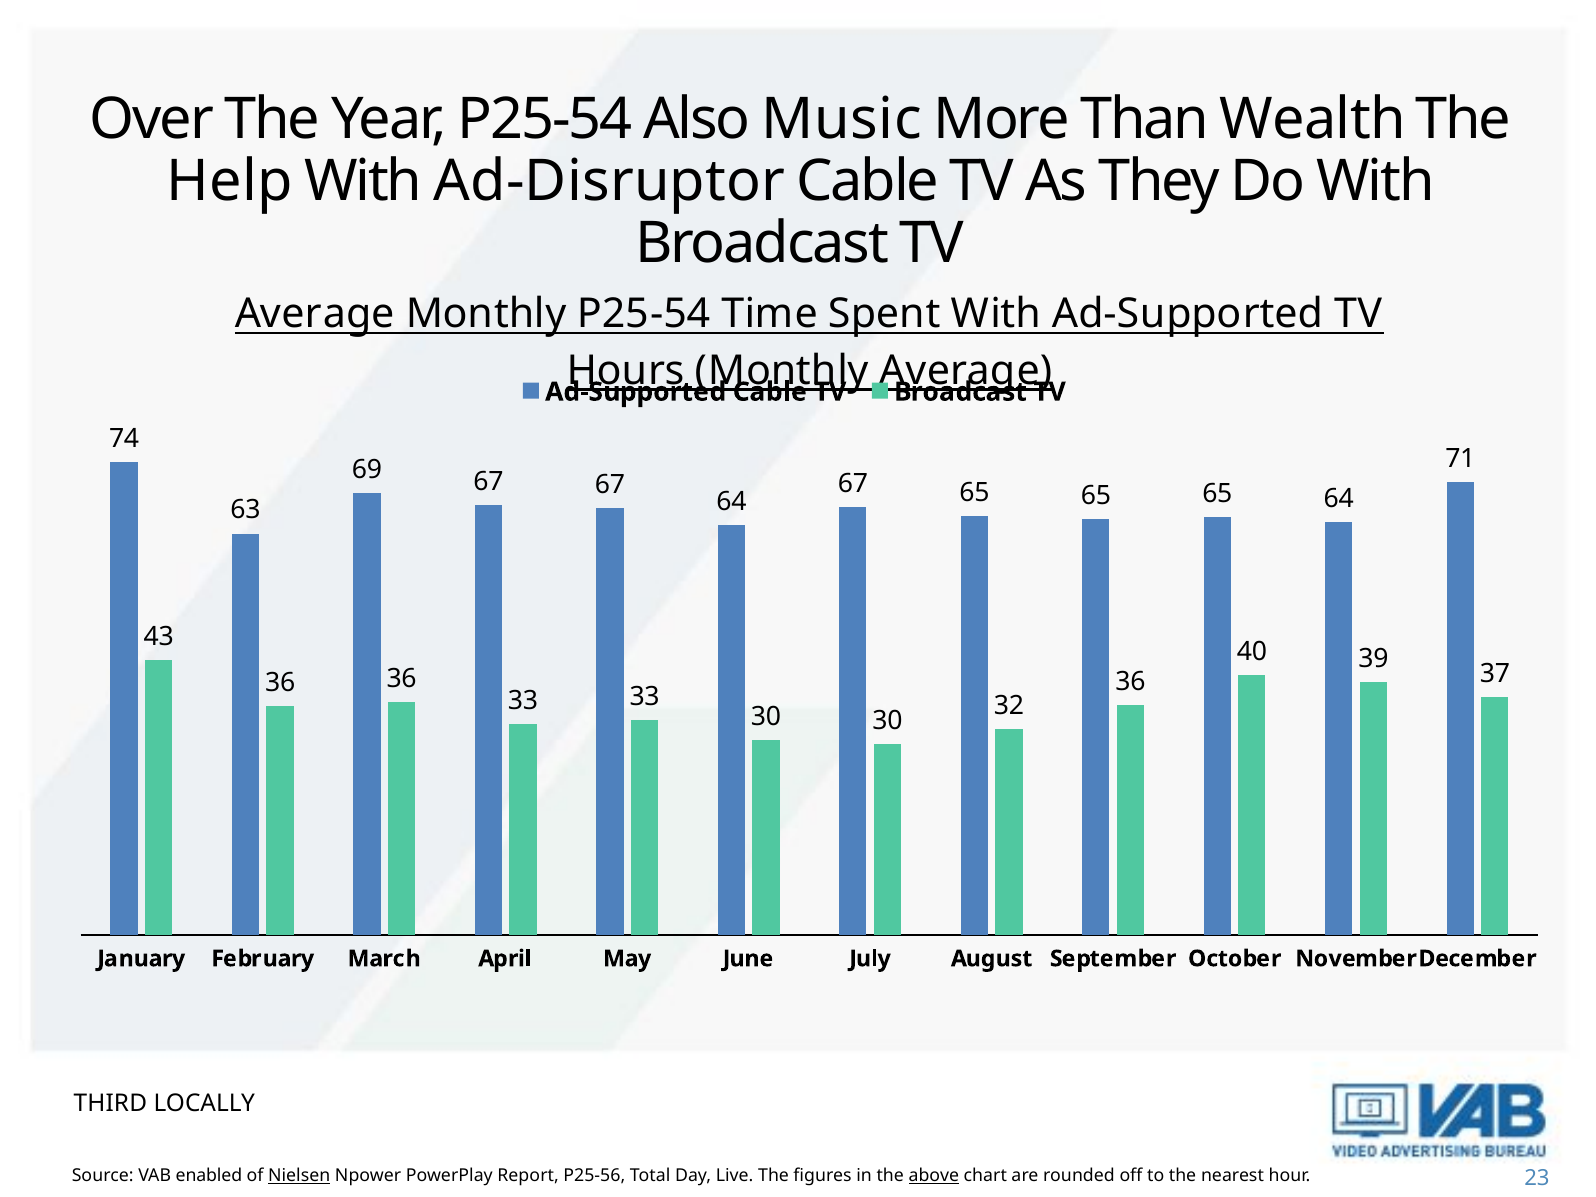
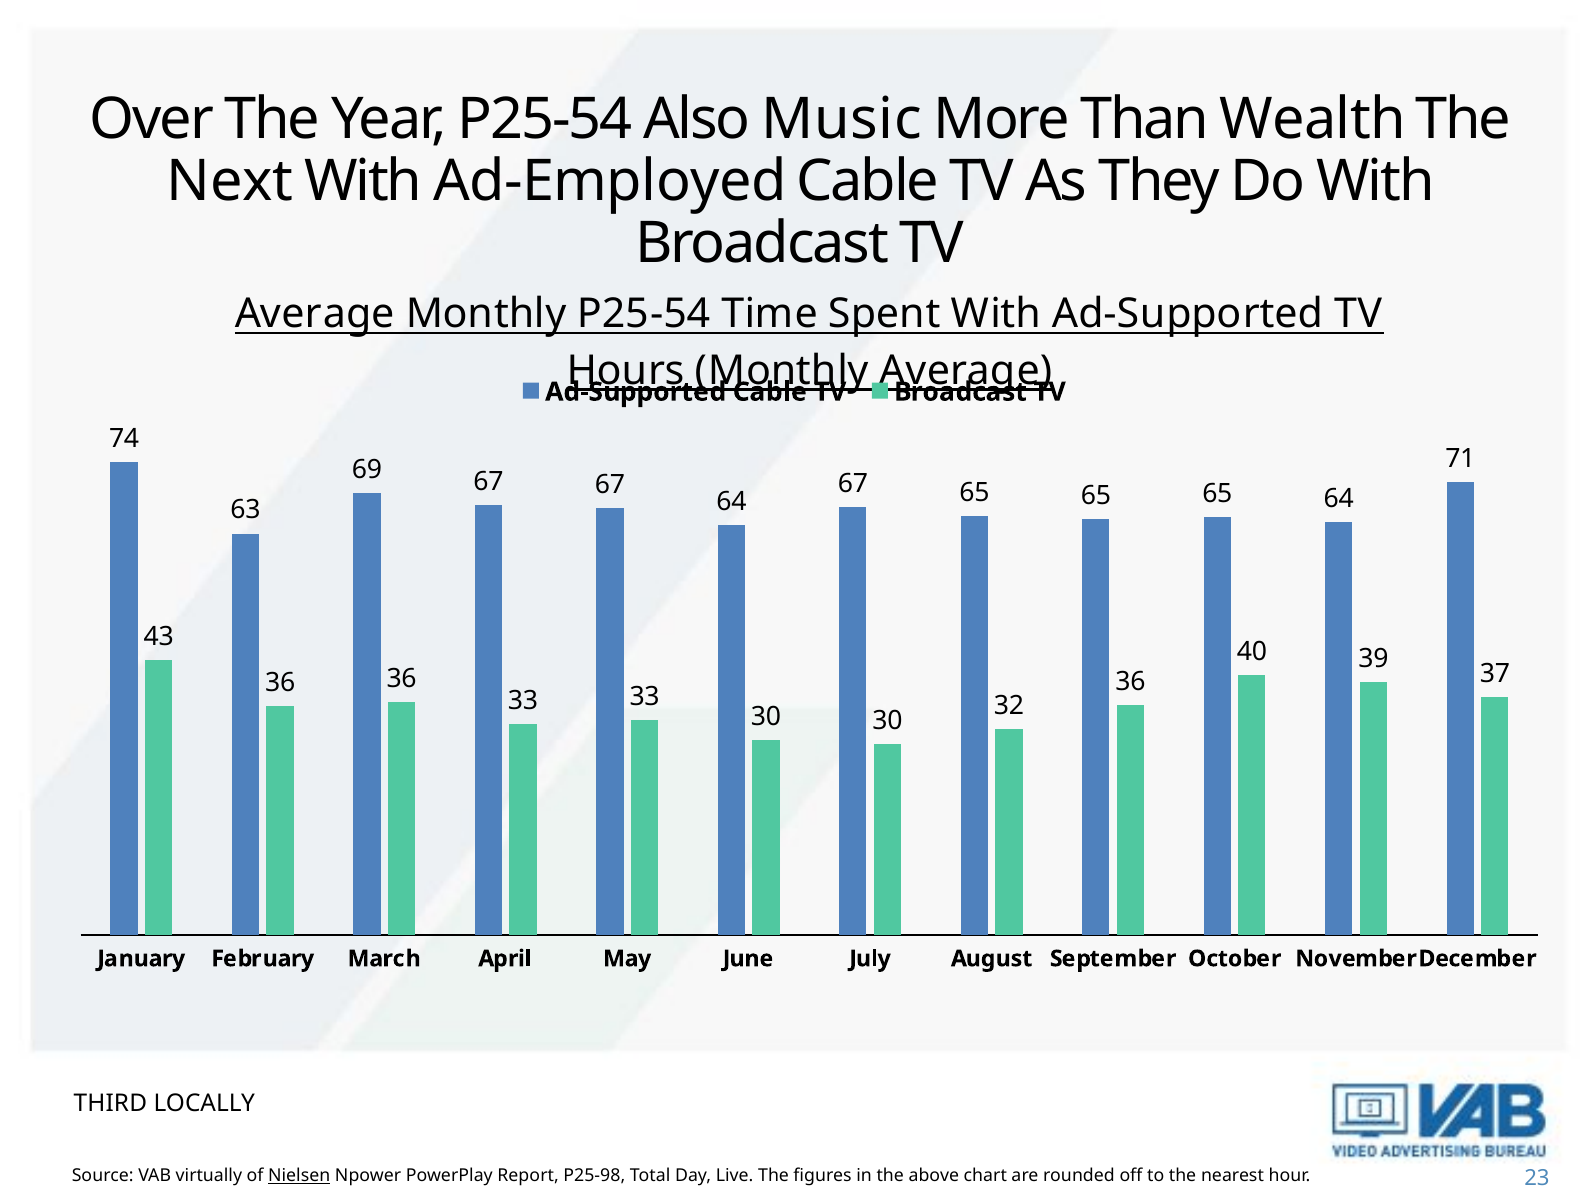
Help: Help -> Next
Ad-Disruptor: Ad-Disruptor -> Ad-Employed
enabled: enabled -> virtually
P25-56: P25-56 -> P25-98
above underline: present -> none
